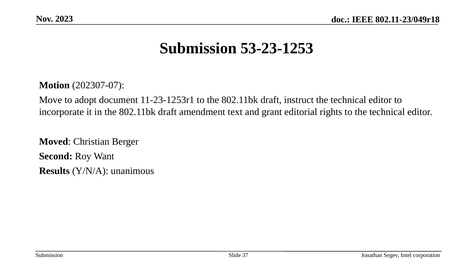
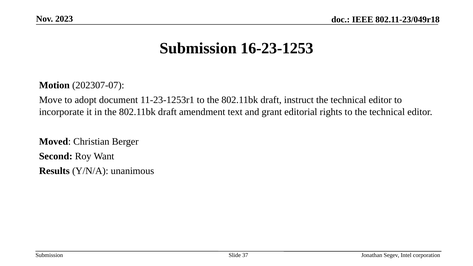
53-23-1253: 53-23-1253 -> 16-23-1253
